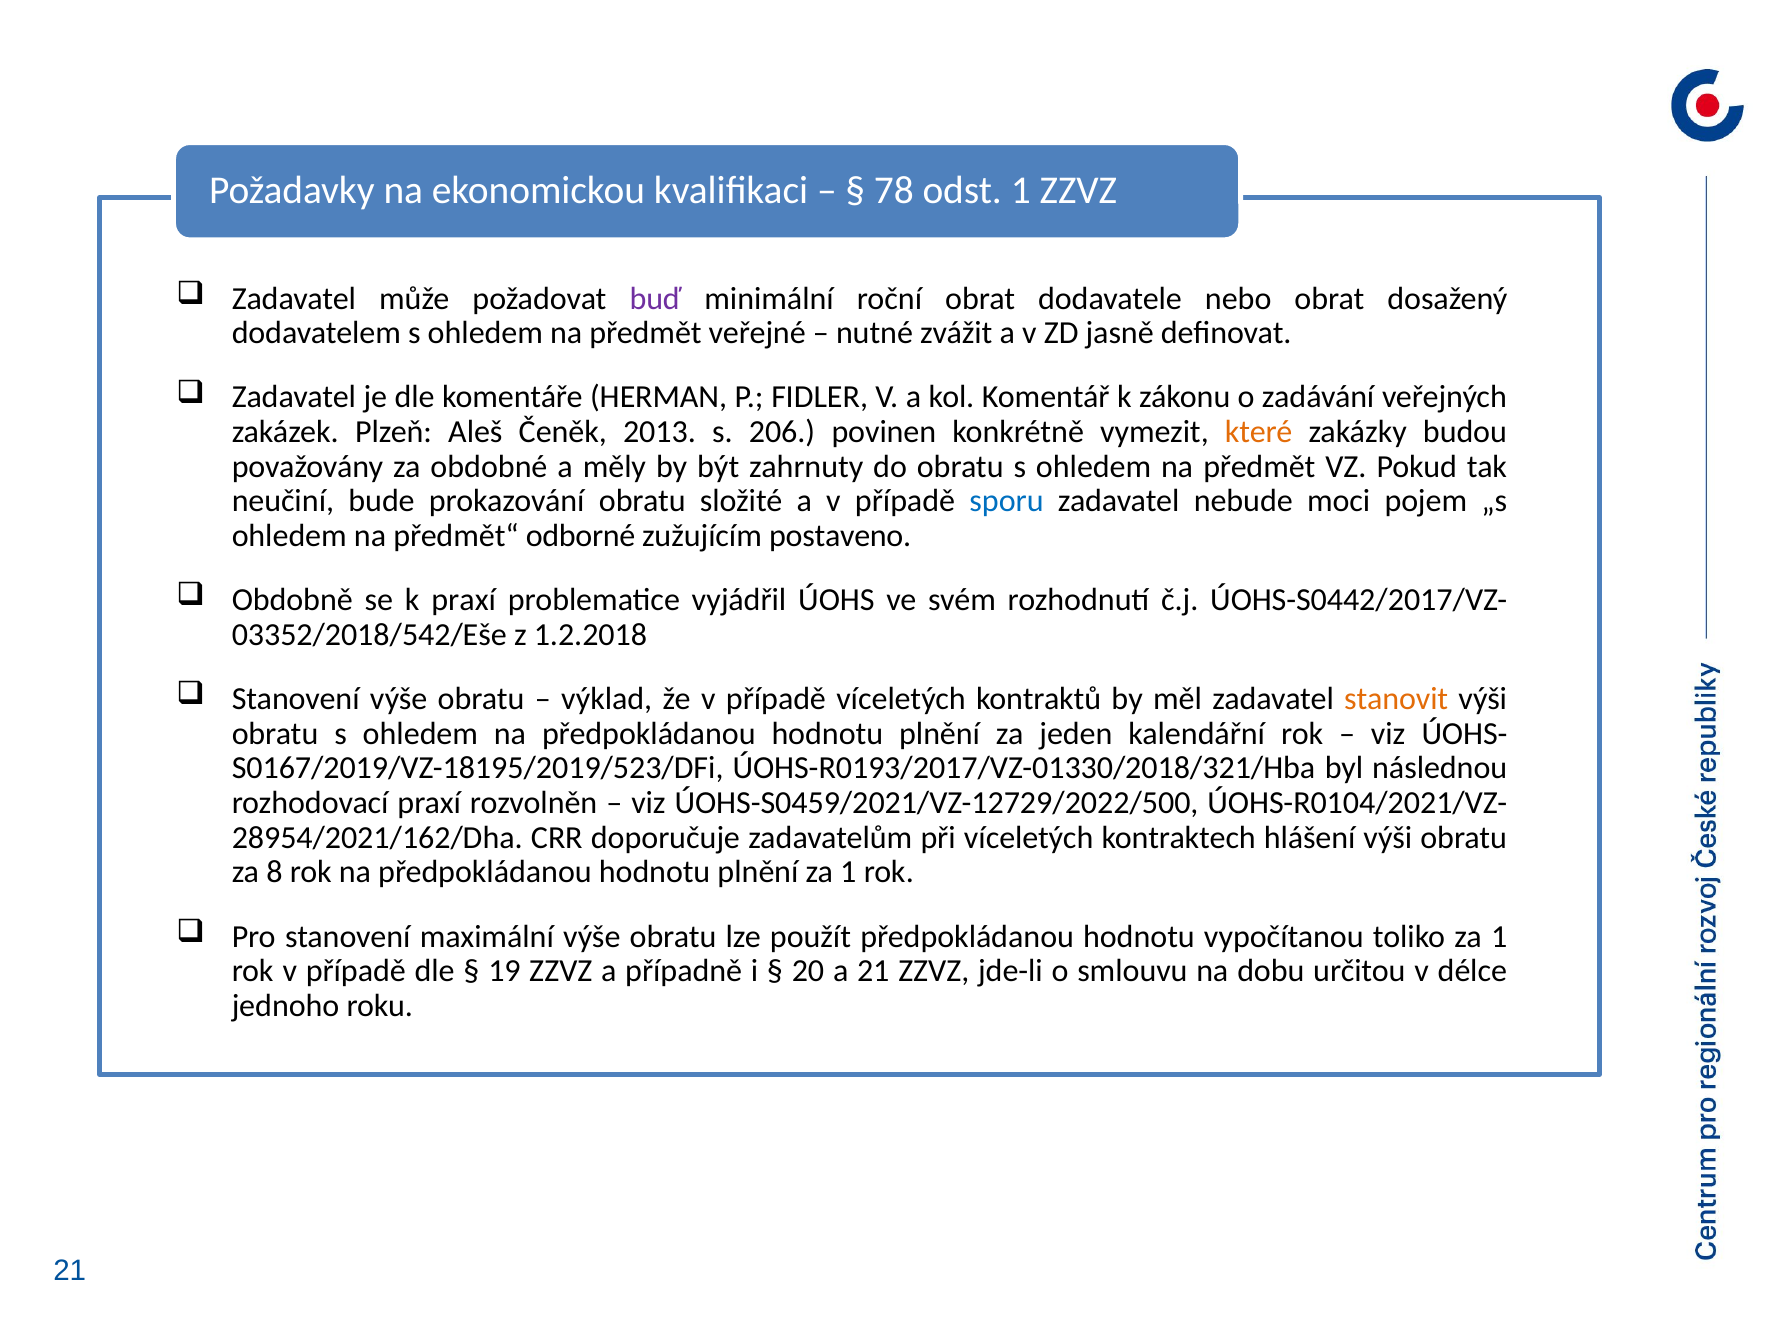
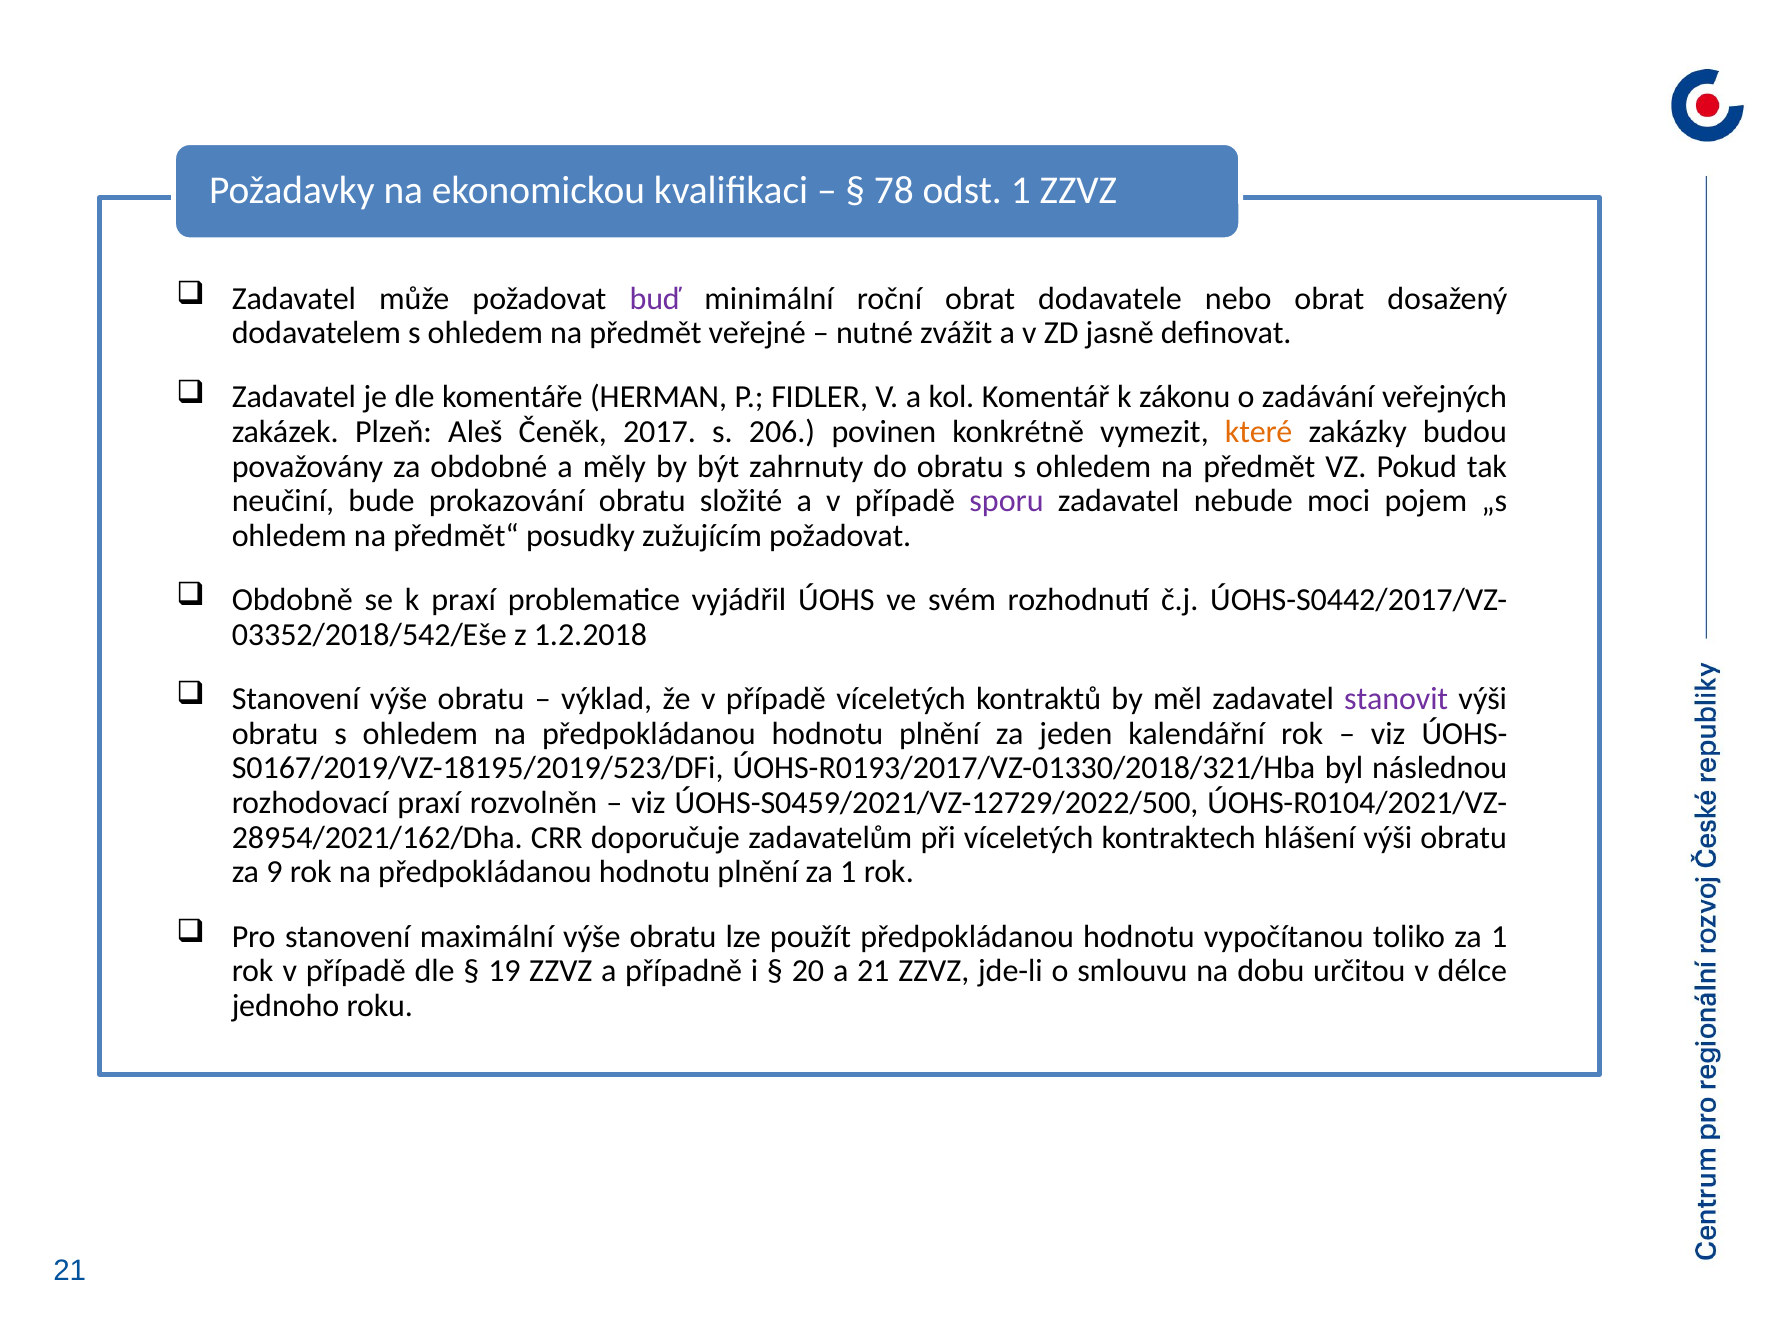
2013: 2013 -> 2017
sporu colour: blue -> purple
odborné: odborné -> posudky
zužujícím postaveno: postaveno -> požadovat
stanovit colour: orange -> purple
8: 8 -> 9
